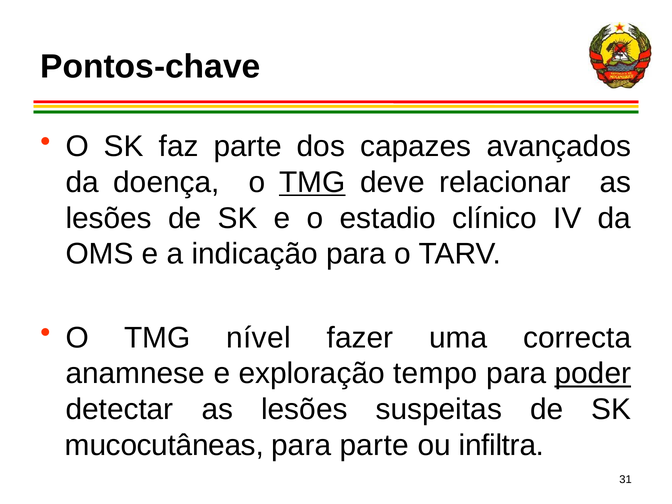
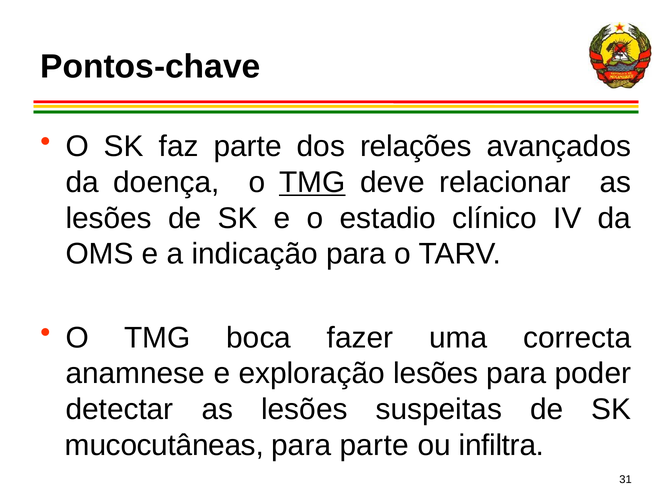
capazes: capazes -> relações
nível: nível -> boca
exploração tempo: tempo -> lesões
poder underline: present -> none
